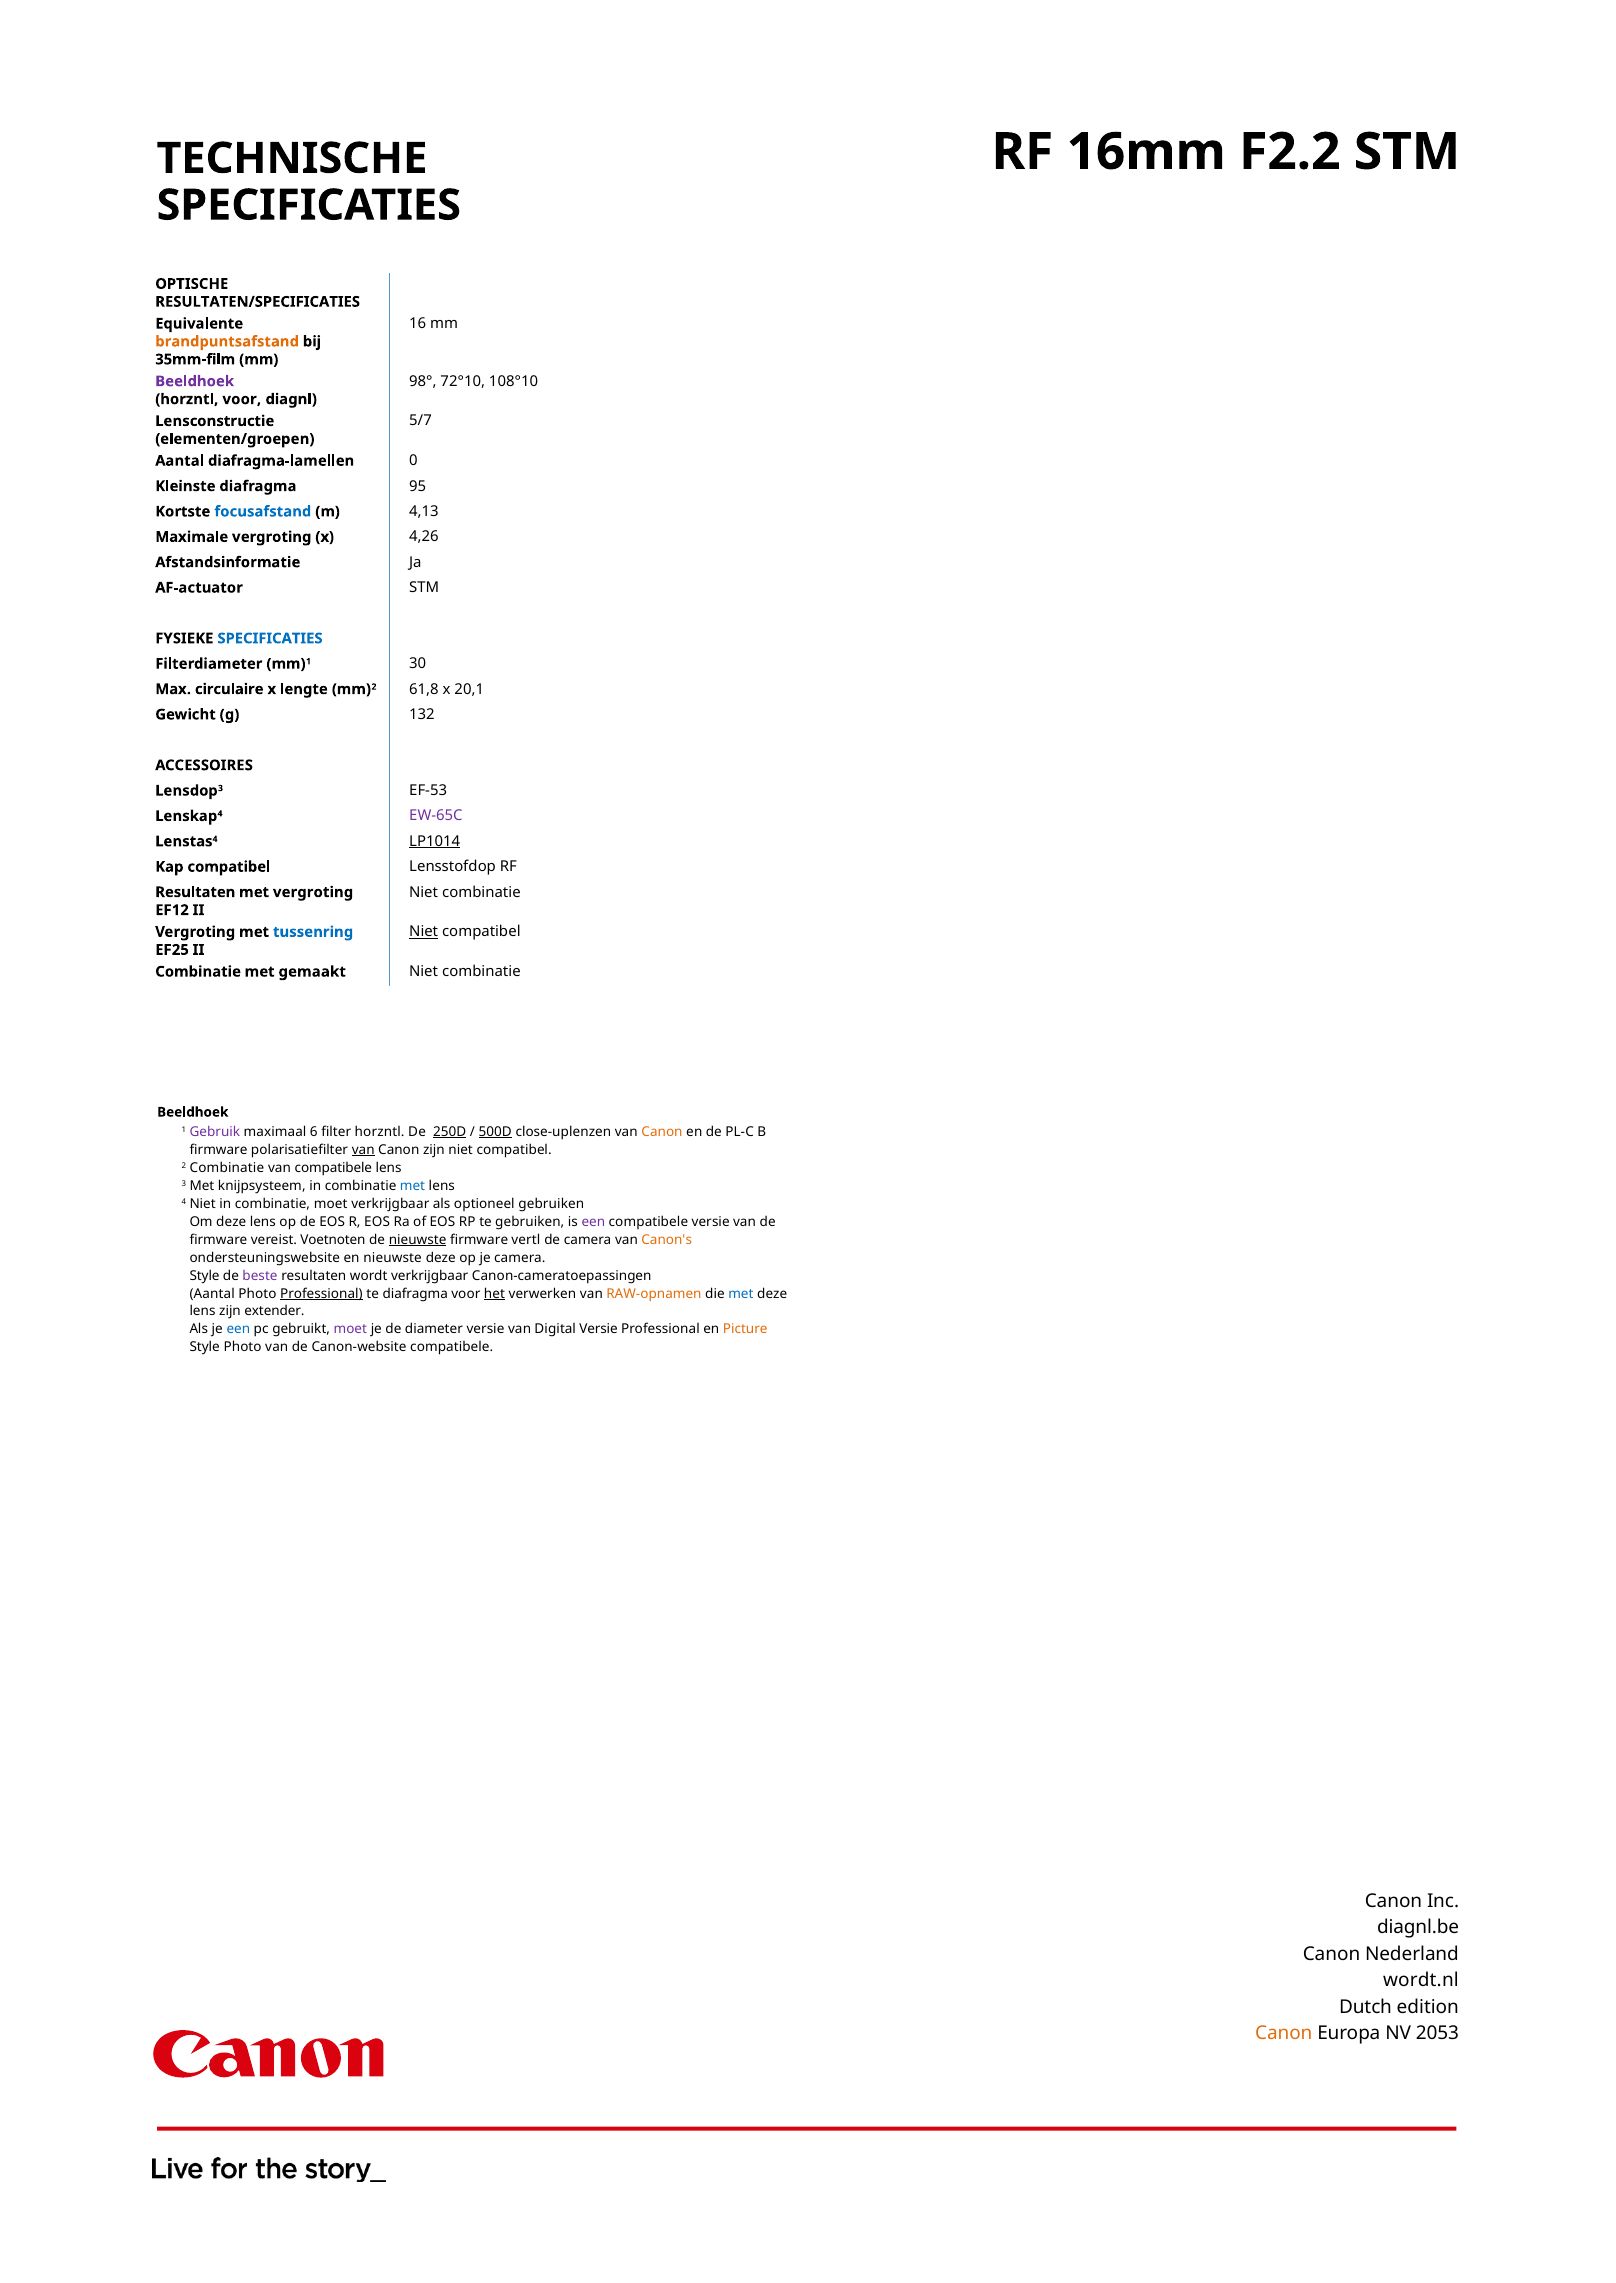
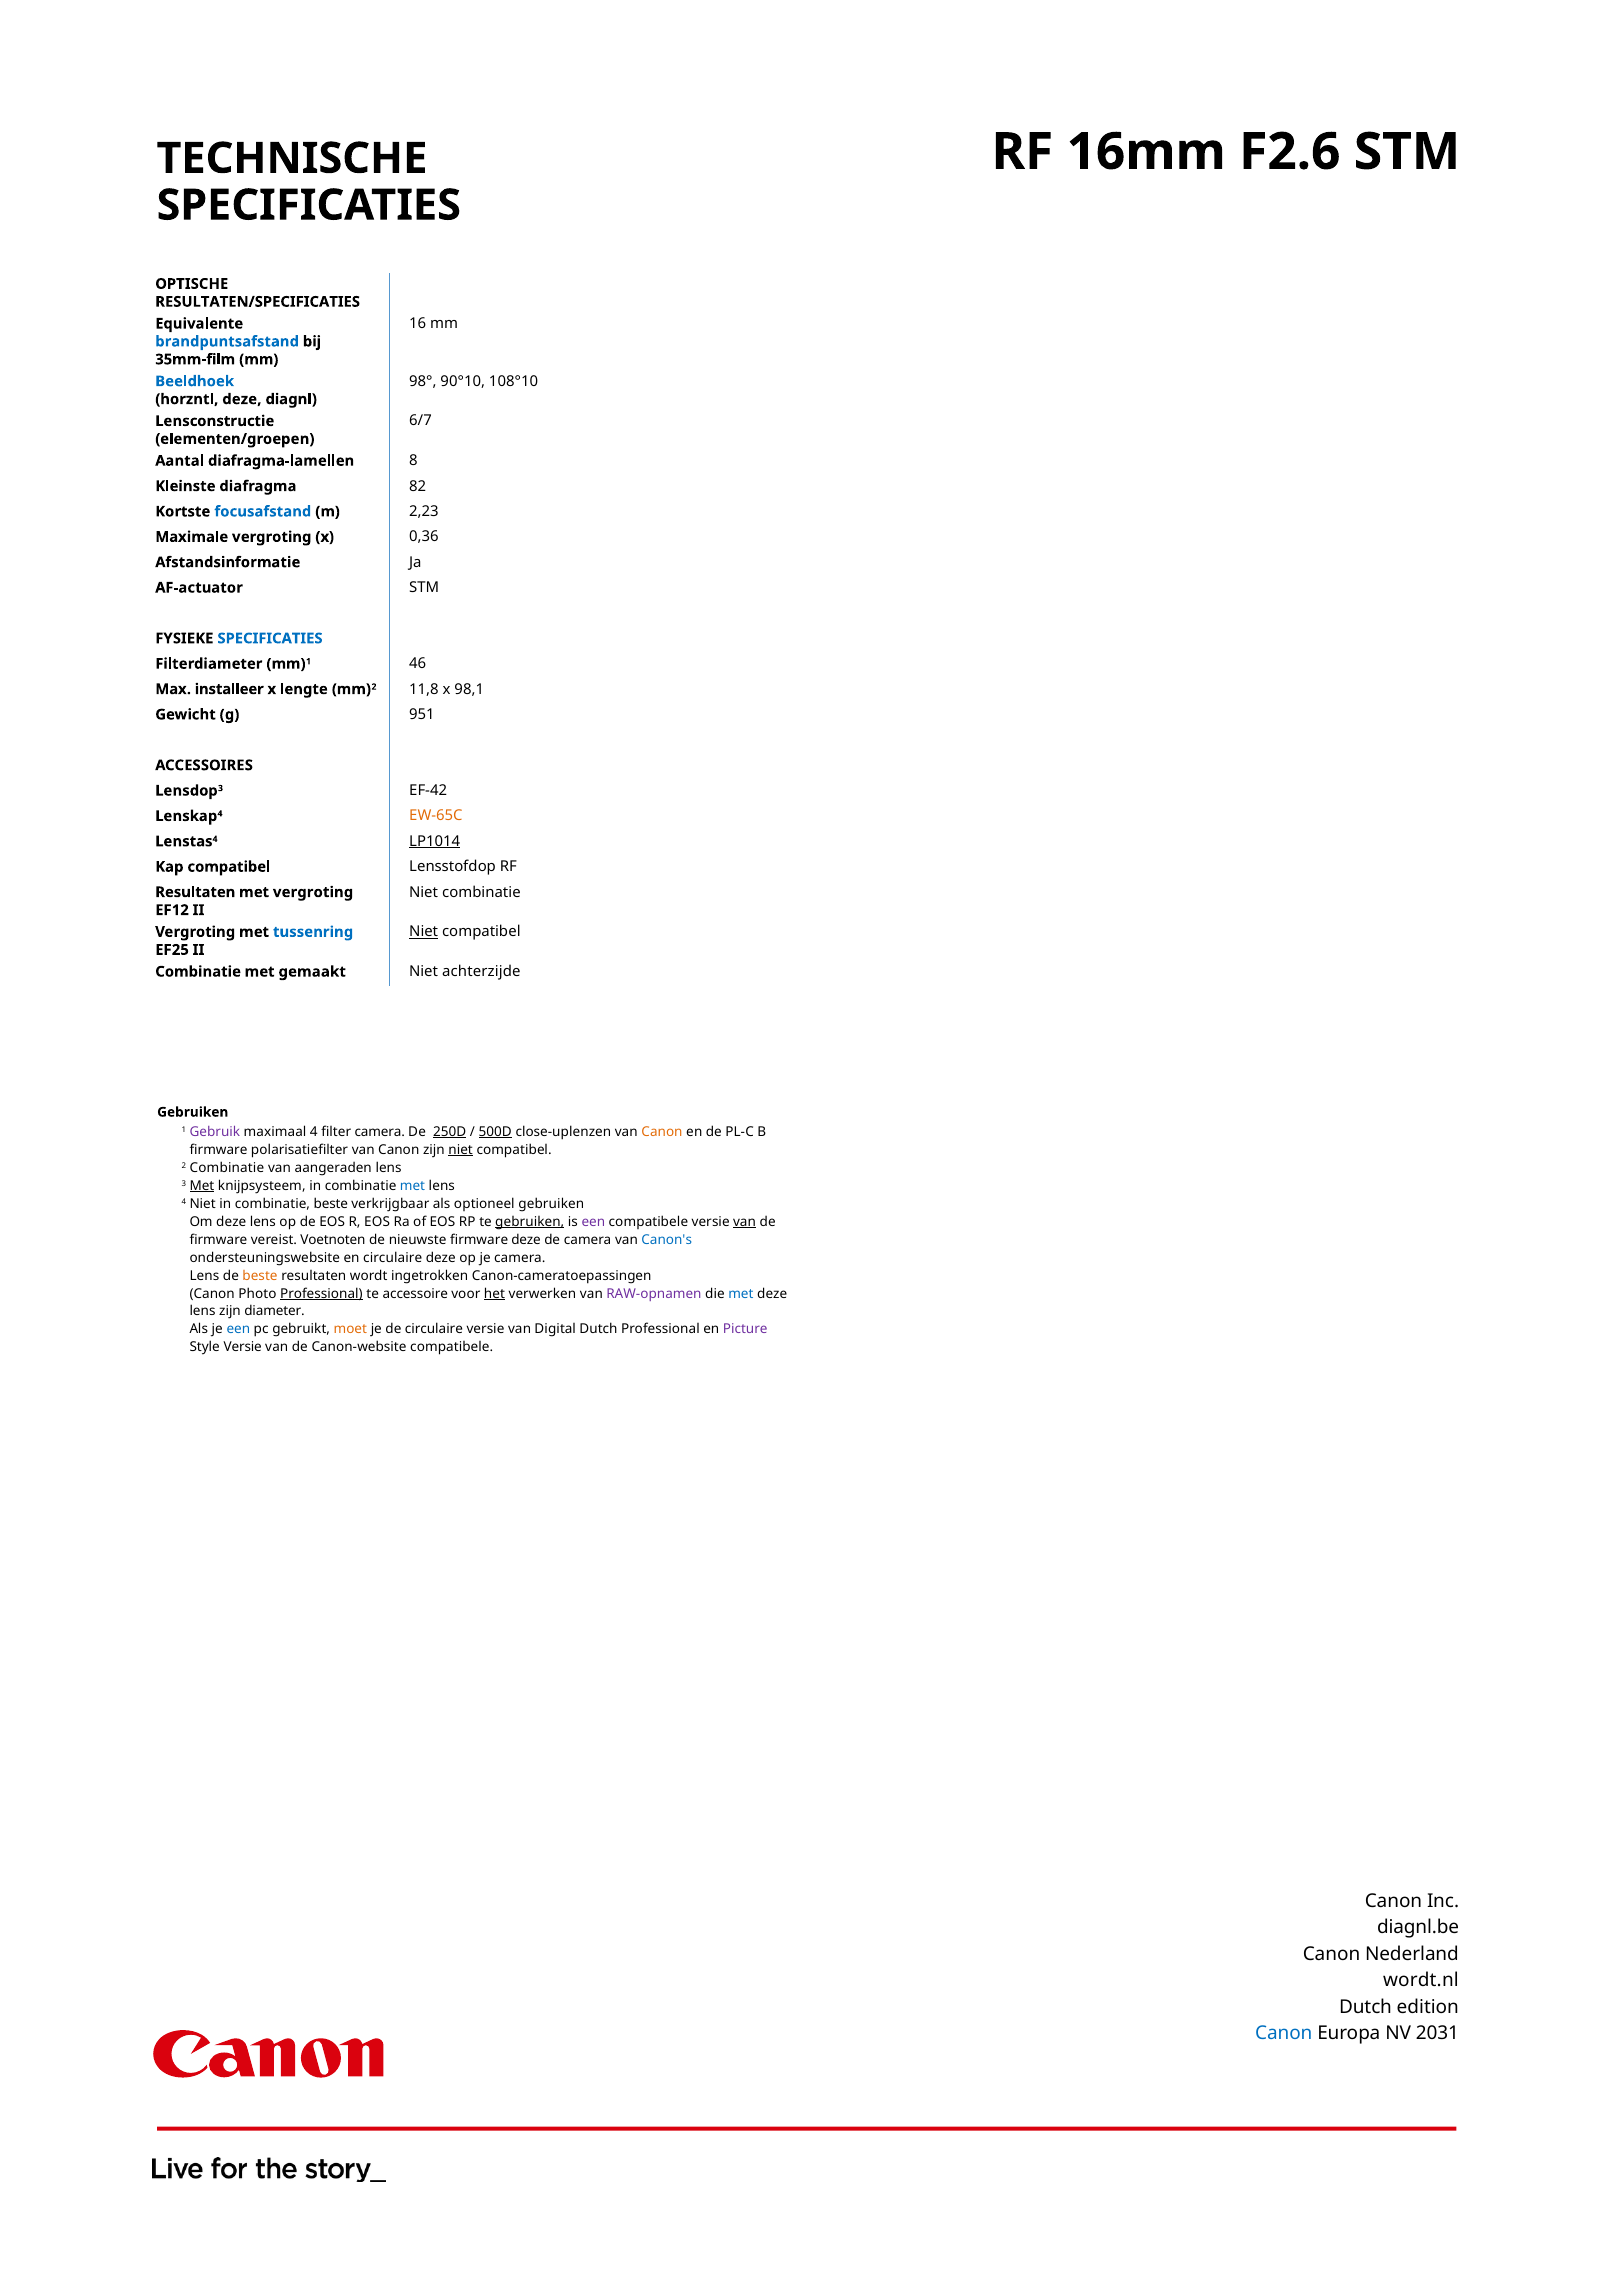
F2.2: F2.2 -> F2.6
brandpuntsafstand colour: orange -> blue
72°10: 72°10 -> 90°10
Beeldhoek at (195, 381) colour: purple -> blue
horzntl voor: voor -> deze
5/7: 5/7 -> 6/7
0: 0 -> 8
95: 95 -> 82
4,13: 4,13 -> 2,23
4,26: 4,26 -> 0,36
30: 30 -> 46
circulaire: circulaire -> installeer
61,8: 61,8 -> 11,8
20,1: 20,1 -> 98,1
132: 132 -> 951
EF-53: EF-53 -> EF-42
EW-65C colour: purple -> orange
combinatie at (481, 972): combinatie -> achterzijde
Beeldhoek at (193, 1113): Beeldhoek -> Gebruiken
maximaal 6: 6 -> 4
filter horzntl: horzntl -> camera
van at (363, 1150) underline: present -> none
niet at (461, 1150) underline: none -> present
van compatibele: compatibele -> aangeraden
Met at (202, 1186) underline: none -> present
combinatie moet: moet -> beste
gebruiken at (530, 1222) underline: none -> present
van at (745, 1222) underline: none -> present
nieuwste at (418, 1240) underline: present -> none
firmware vertl: vertl -> deze
Canon's colour: orange -> blue
en nieuwste: nieuwste -> circulaire
Style at (205, 1276): Style -> Lens
beste at (260, 1276) colour: purple -> orange
wordt verkrijgbaar: verkrijgbaar -> ingetrokken
Aantal at (212, 1294): Aantal -> Canon
te diafragma: diafragma -> accessoire
RAW-opnamen colour: orange -> purple
extender: extender -> diameter
moet at (350, 1330) colour: purple -> orange
de diameter: diameter -> circulaire
Digital Versie: Versie -> Dutch
Picture colour: orange -> purple
Style Photo: Photo -> Versie
Canon at (1284, 2034) colour: orange -> blue
2053: 2053 -> 2031
